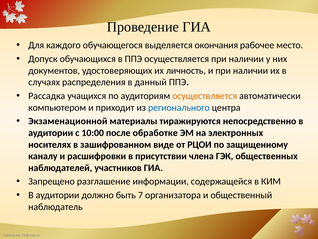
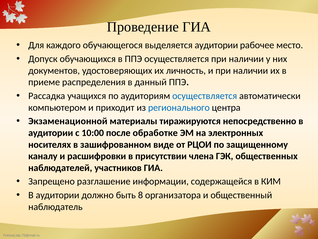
выделяется окончания: окончания -> аудитории
случаях: случаях -> приеме
осуществляется at (205, 96) colour: orange -> blue
7: 7 -> 8
